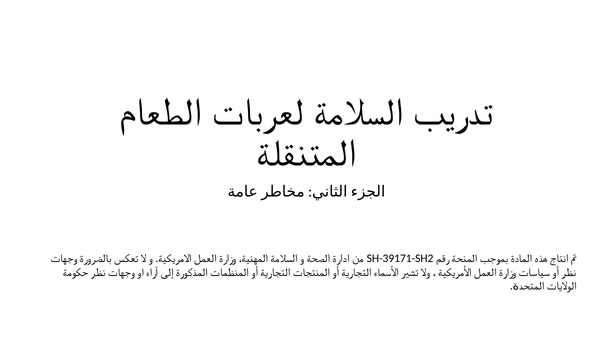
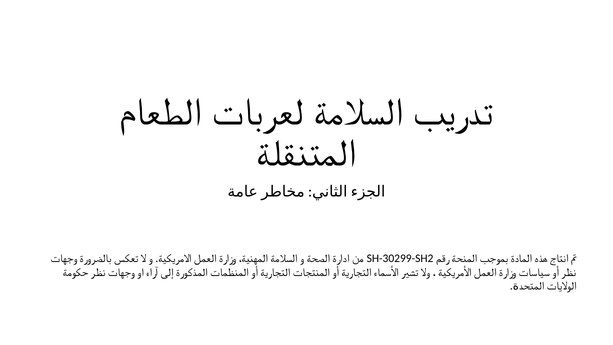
SH-39171-SH2: SH-39171-SH2 -> SH-30299-SH2
